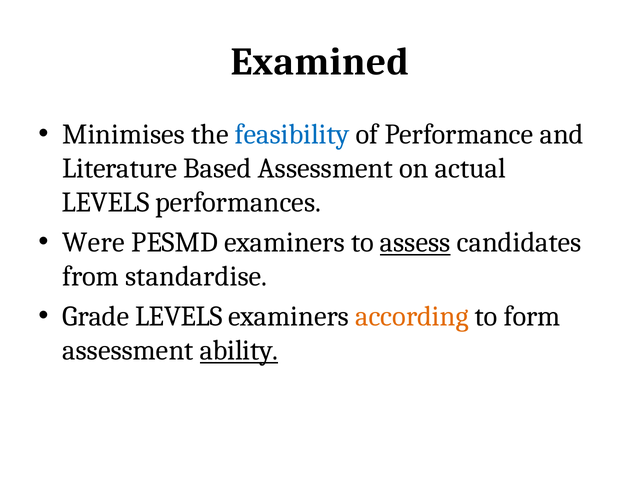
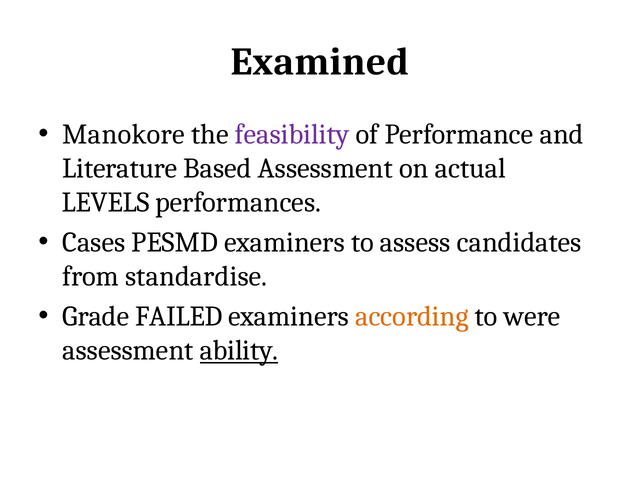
Minimises: Minimises -> Manokore
feasibility colour: blue -> purple
Were: Were -> Cases
assess underline: present -> none
Grade LEVELS: LEVELS -> FAILED
form: form -> were
